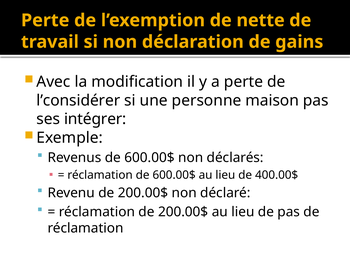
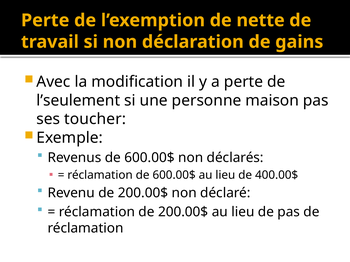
l’considérer: l’considérer -> l’seulement
intégrer: intégrer -> toucher
